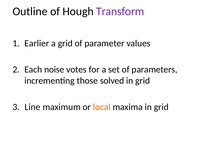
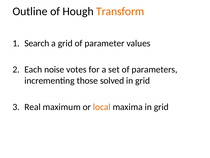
Transform colour: purple -> orange
Earlier: Earlier -> Search
Line: Line -> Real
